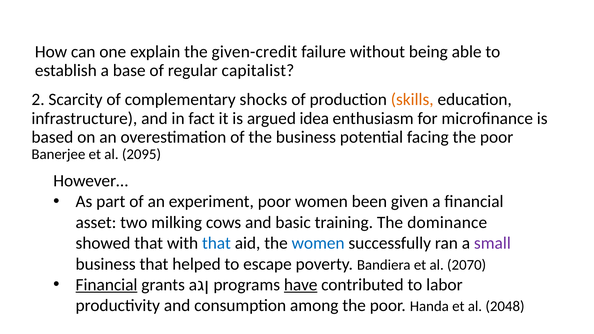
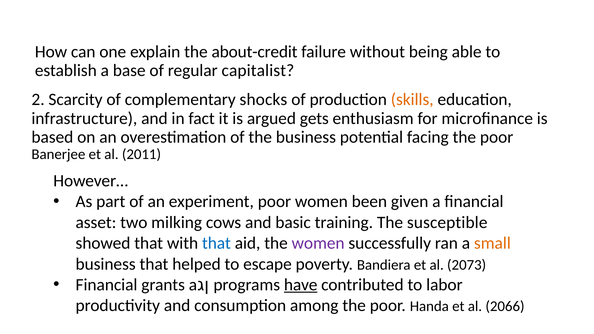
given-credit: given-credit -> about-credit
idea: idea -> gets
2095: 2095 -> 2011
dominance: dominance -> susceptible
women at (318, 243) colour: blue -> purple
small colour: purple -> orange
2070: 2070 -> 2073
Financial at (107, 285) underline: present -> none
2048: 2048 -> 2066
